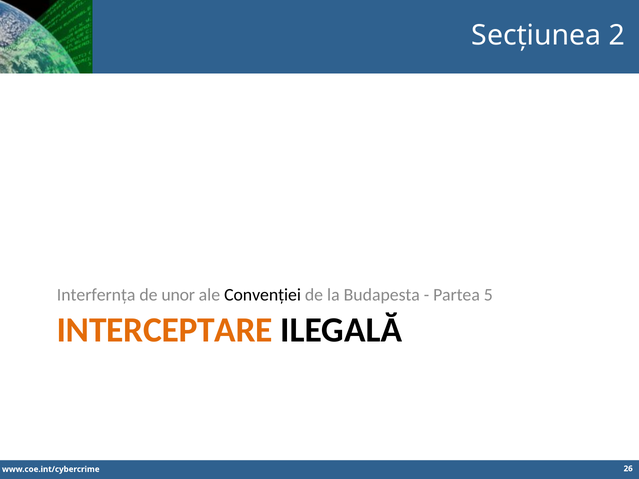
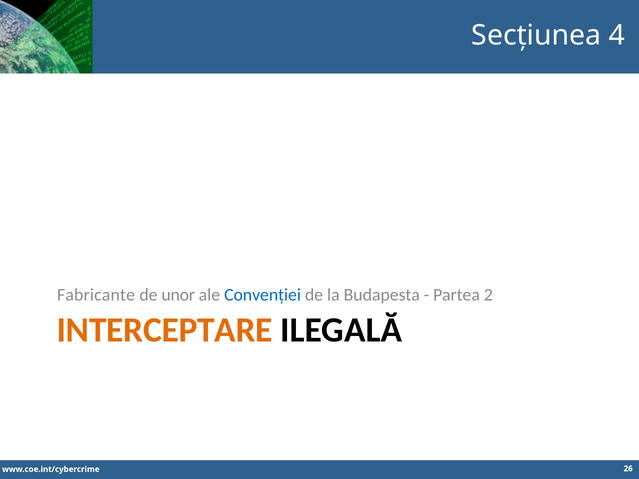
2: 2 -> 4
Interfernța: Interfernța -> Fabricante
Convenției colour: black -> blue
5: 5 -> 2
